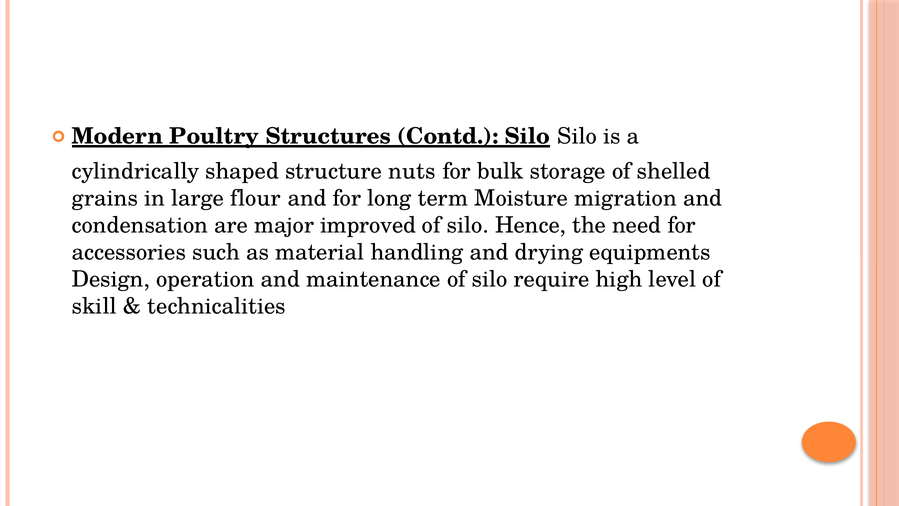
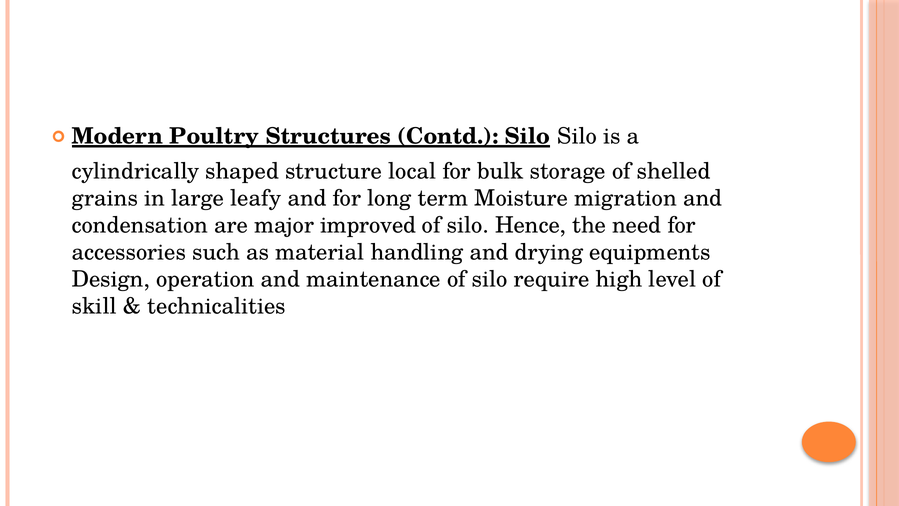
nuts: nuts -> local
flour: flour -> leafy
